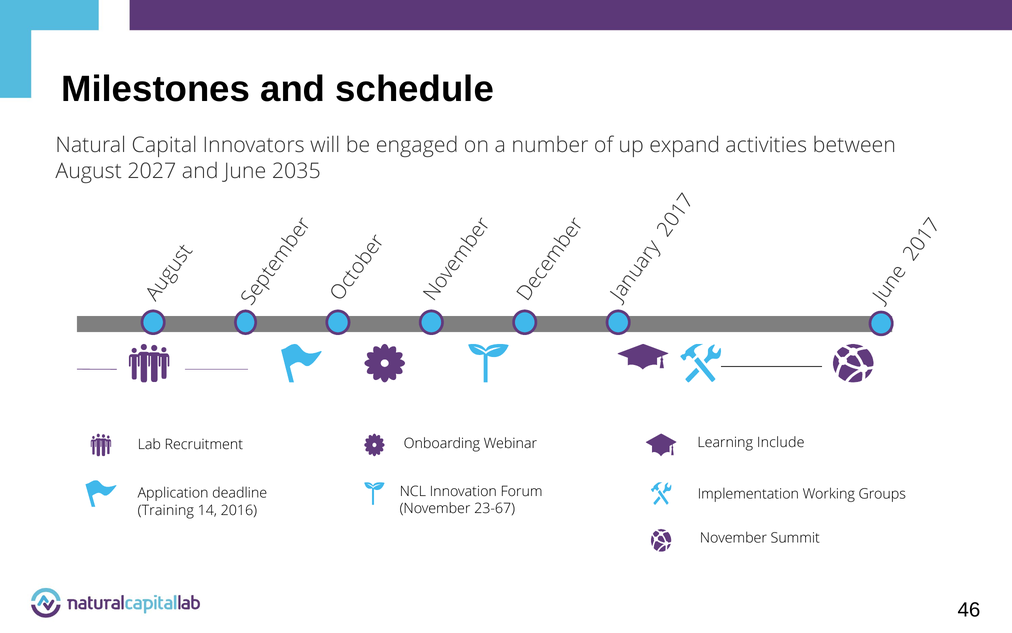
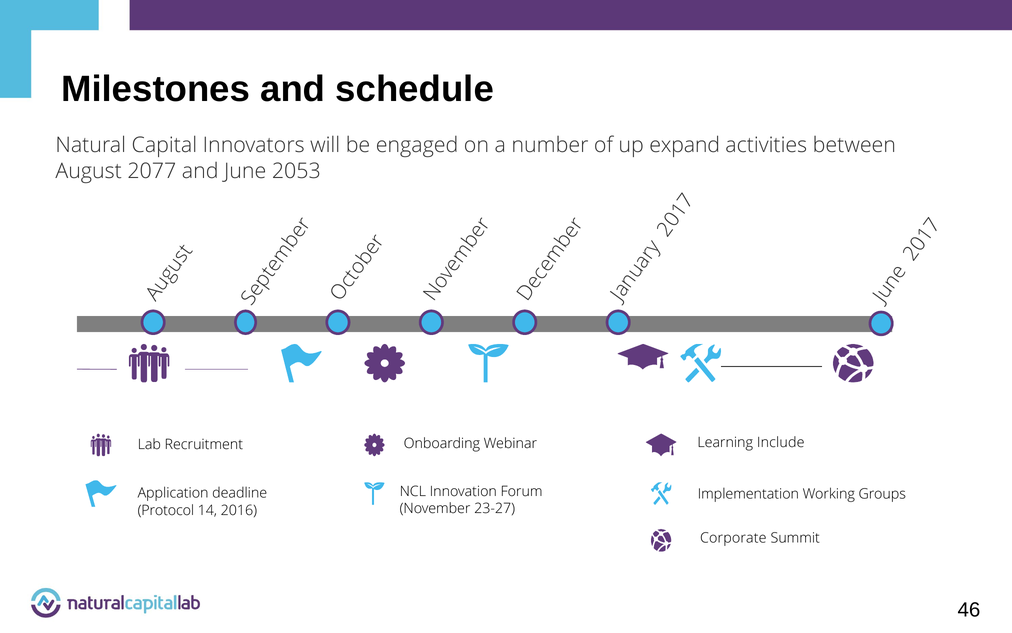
2027: 2027 -> 2077
2035: 2035 -> 2053
23-67: 23-67 -> 23-27
Training: Training -> Protocol
November at (733, 538): November -> Corporate
